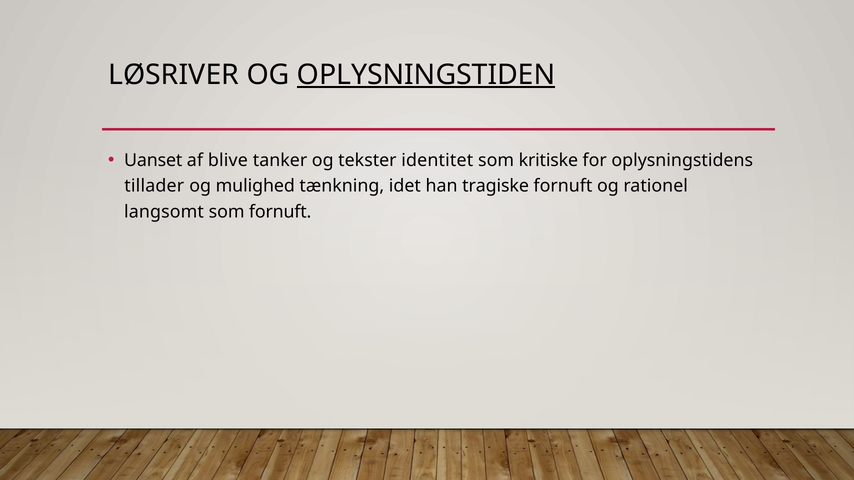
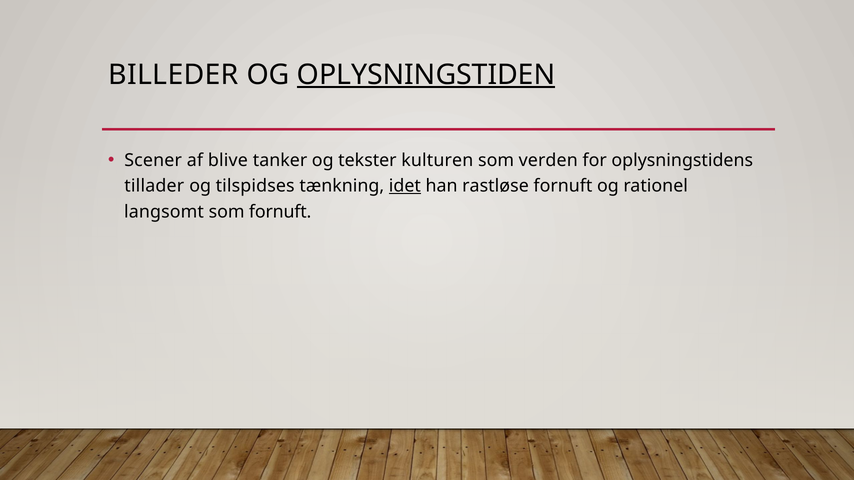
LØSRIVER: LØSRIVER -> BILLEDER
Uanset: Uanset -> Scener
identitet: identitet -> kulturen
kritiske: kritiske -> verden
mulighed: mulighed -> tilspidses
idet underline: none -> present
tragiske: tragiske -> rastløse
